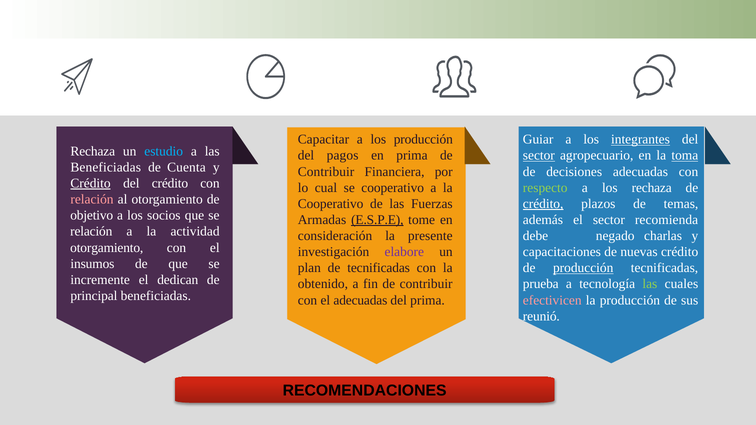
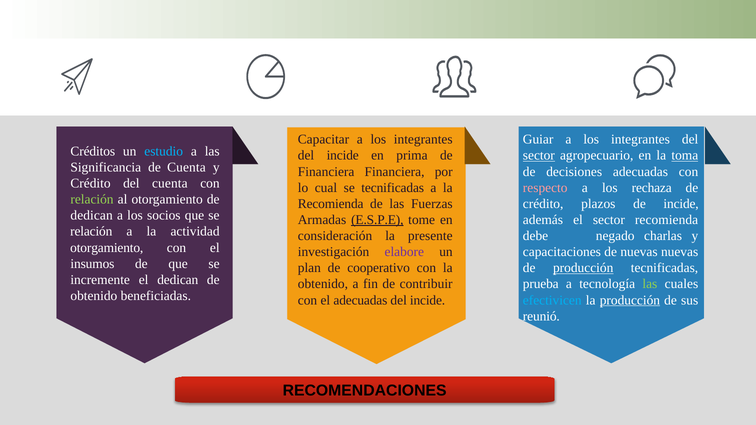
Capacitar a los producción: producción -> integrantes
integrantes at (640, 140) underline: present -> none
Rechaza at (93, 151): Rechaza -> Créditos
pagos at (343, 156): pagos -> incide
Beneficiadas at (106, 167): Beneficiadas -> Significancia
Contribuir at (326, 172): Contribuir -> Financiera
Crédito at (91, 184) underline: present -> none
del crédito: crédito -> cuenta
se cooperativo: cooperativo -> tecnificadas
respecto colour: light green -> pink
relación at (92, 200) colour: pink -> light green
Cooperativo at (331, 204): Cooperativo -> Recomienda
crédito at (543, 204) underline: present -> none
de temas: temas -> incide
objetivo at (92, 216): objetivo -> dedican
nuevas crédito: crédito -> nuevas
de tecnificadas: tecnificadas -> cooperativo
principal at (94, 296): principal -> obtenido
prima at (428, 300): prima -> incide
efectivicen colour: pink -> light blue
producción at (630, 300) underline: none -> present
